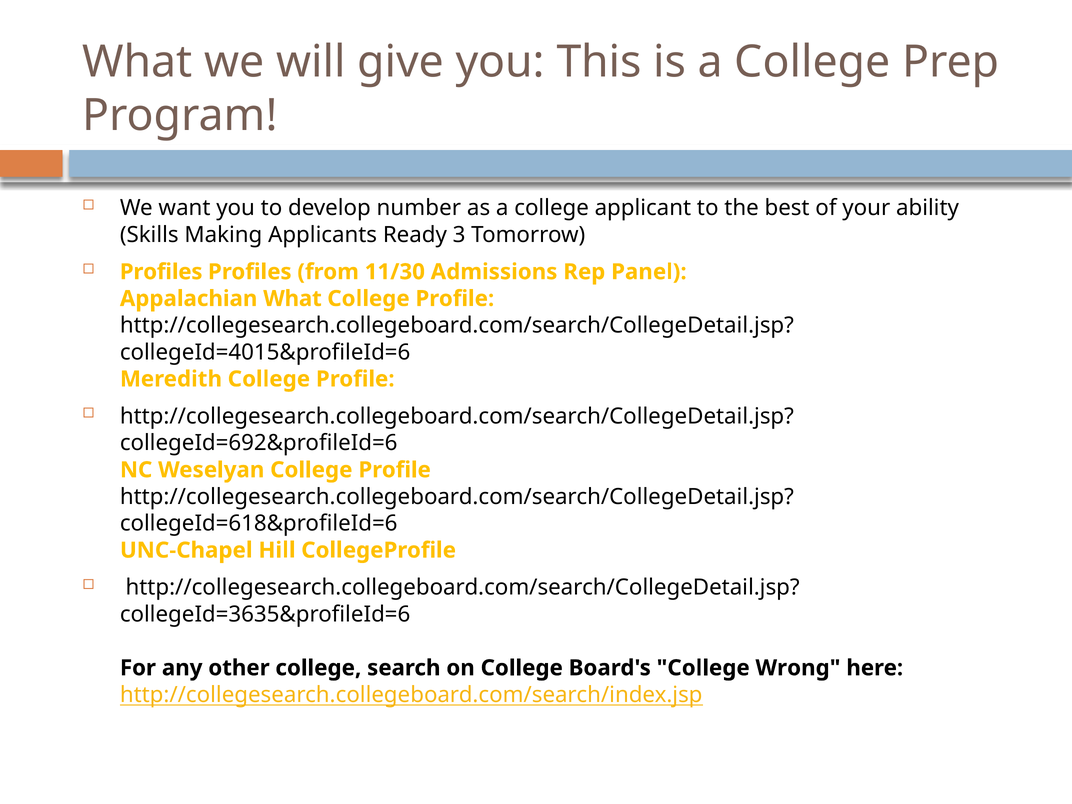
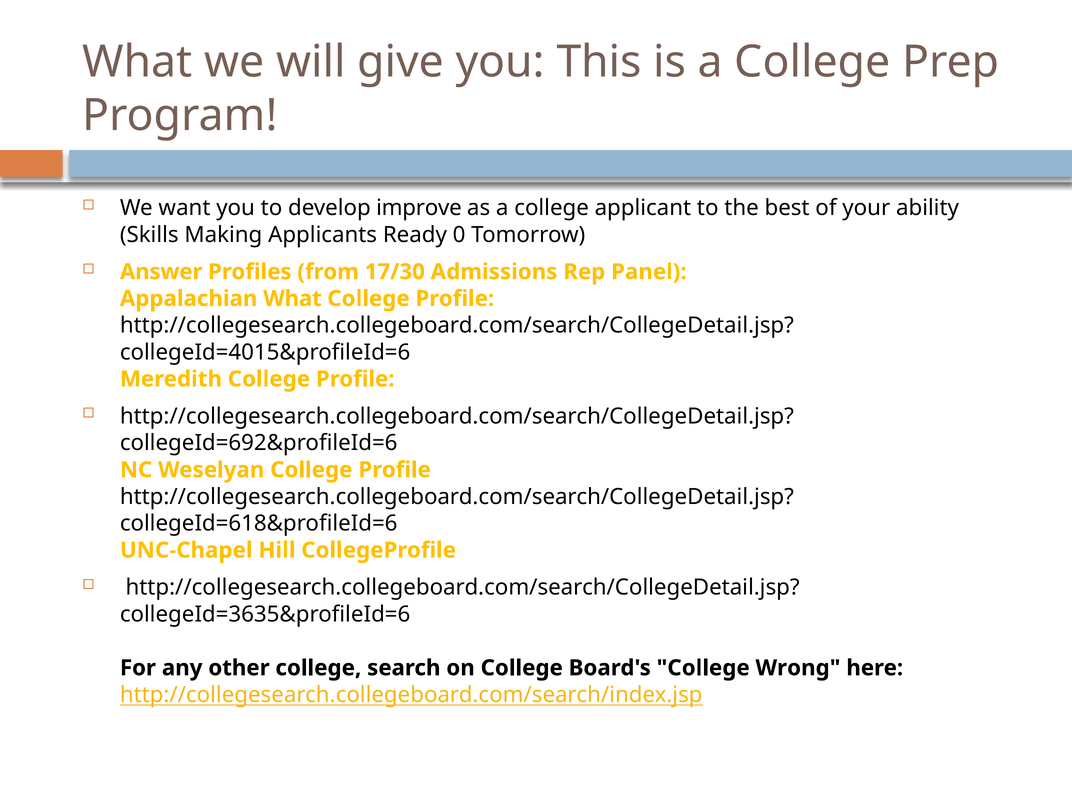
number: number -> improve
3: 3 -> 0
Profiles at (161, 272): Profiles -> Answer
11/30: 11/30 -> 17/30
